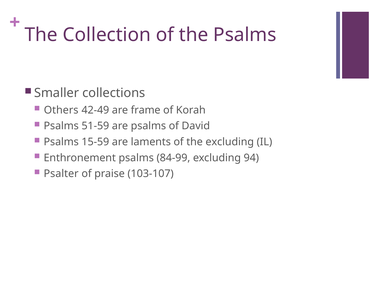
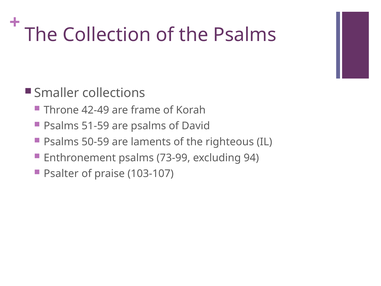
Others: Others -> Throne
15-59: 15-59 -> 50-59
the excluding: excluding -> righteous
84-99: 84-99 -> 73-99
